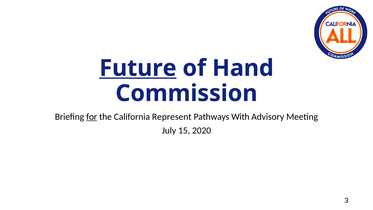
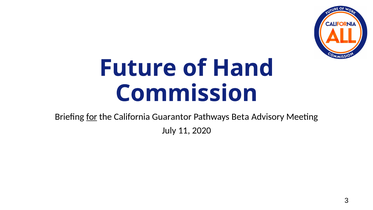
Future underline: present -> none
Represent: Represent -> Guarantor
With: With -> Beta
15: 15 -> 11
